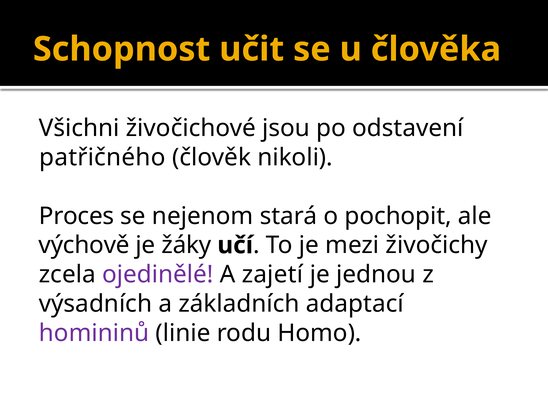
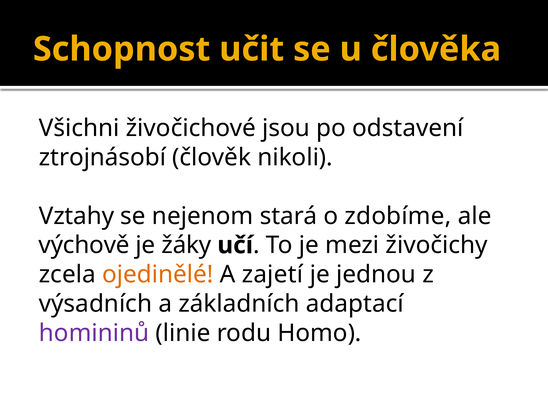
patřičného: patřičného -> ztrojnásobí
Proces: Proces -> Vztahy
pochopit: pochopit -> zdobíme
ojedinělé colour: purple -> orange
